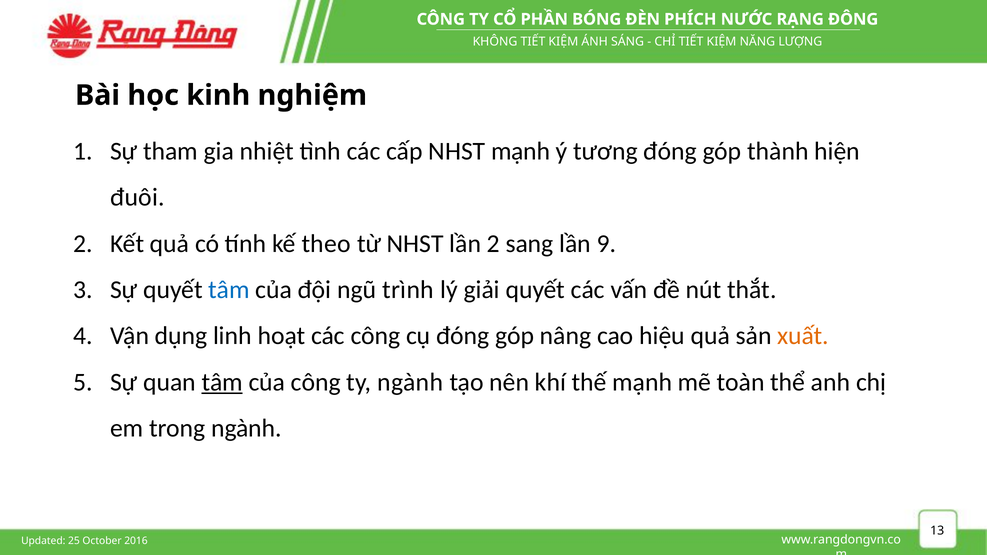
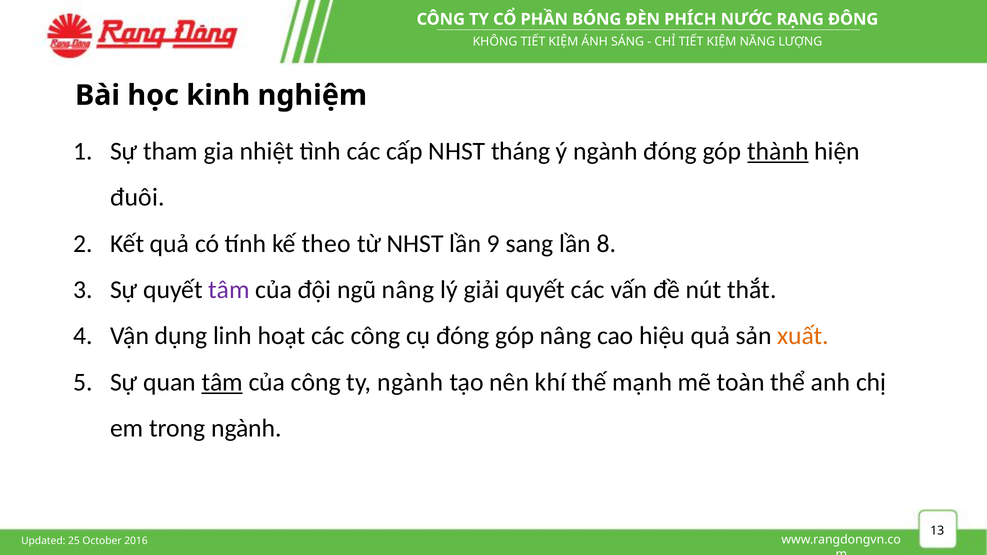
NHST mạnh: mạnh -> tháng
ý tương: tương -> ngành
thành underline: none -> present
lần 2: 2 -> 9
9: 9 -> 8
tâm at (229, 290) colour: blue -> purple
ngũ trình: trình -> nâng
